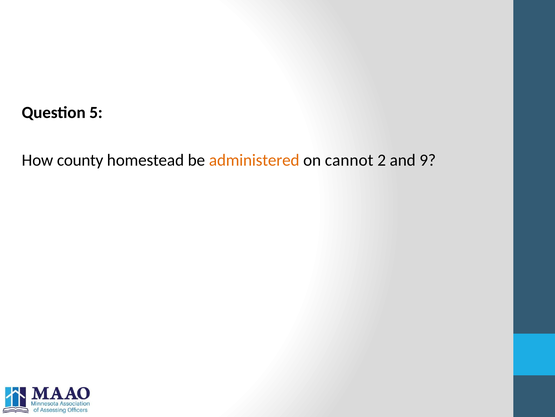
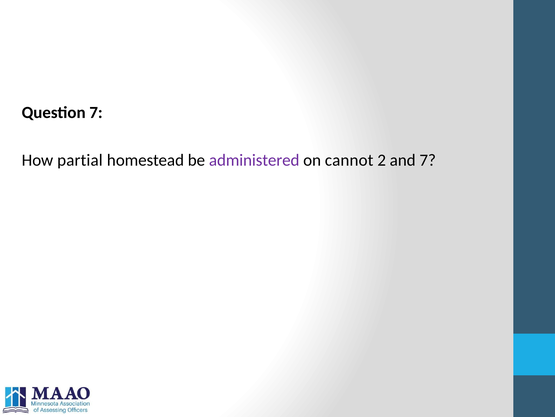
Question 5: 5 -> 7
county: county -> partial
administered colour: orange -> purple
and 9: 9 -> 7
